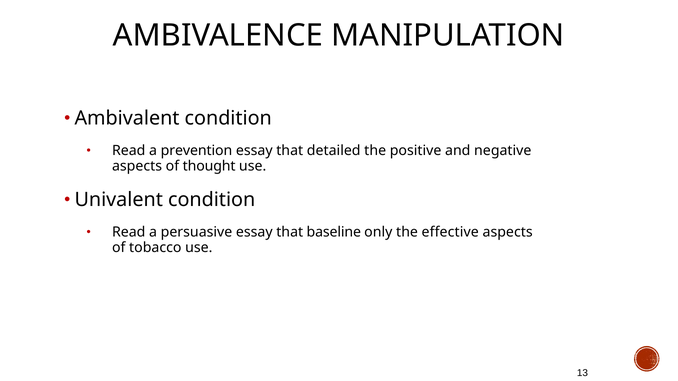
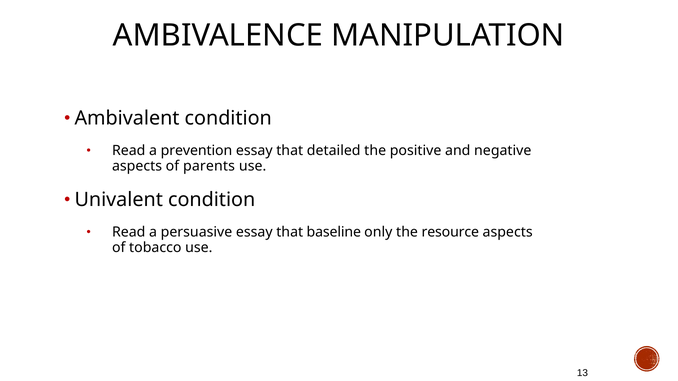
thought: thought -> parents
effective: effective -> resource
